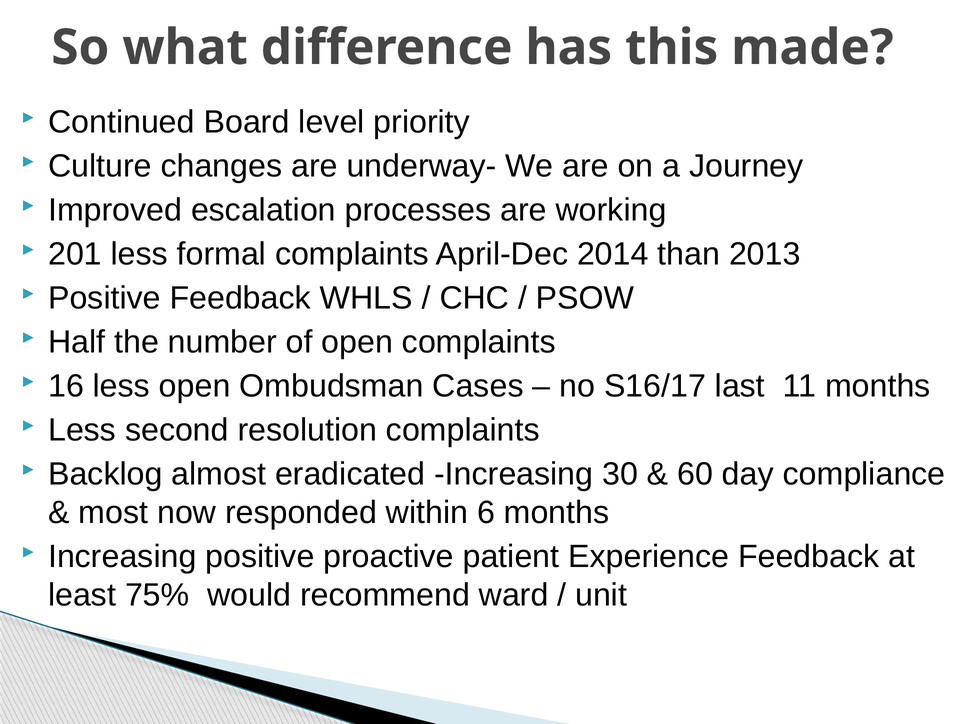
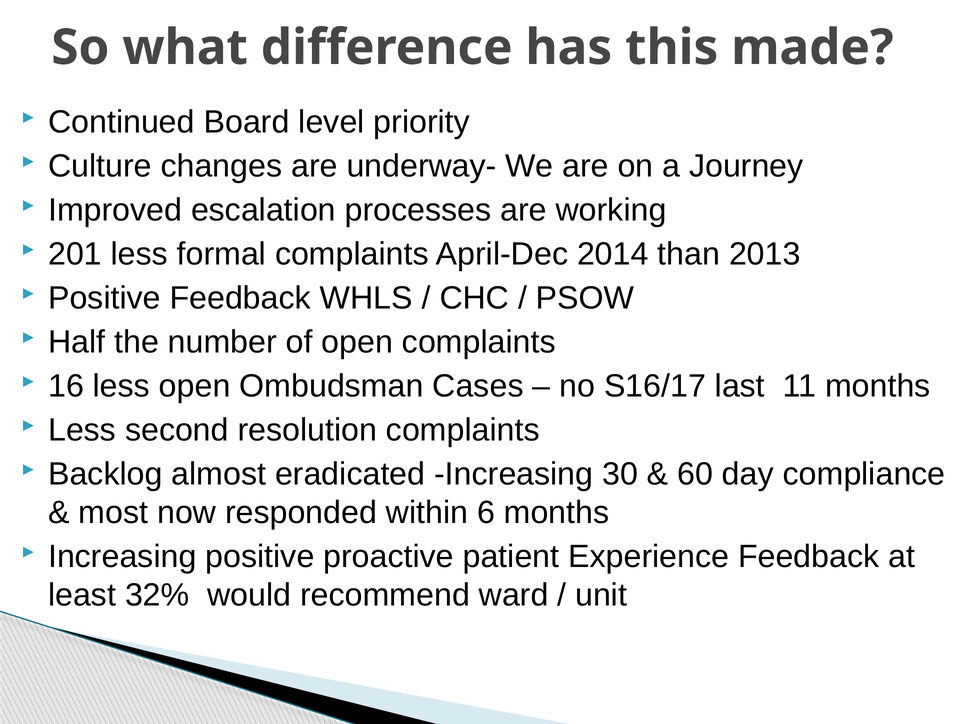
75%: 75% -> 32%
